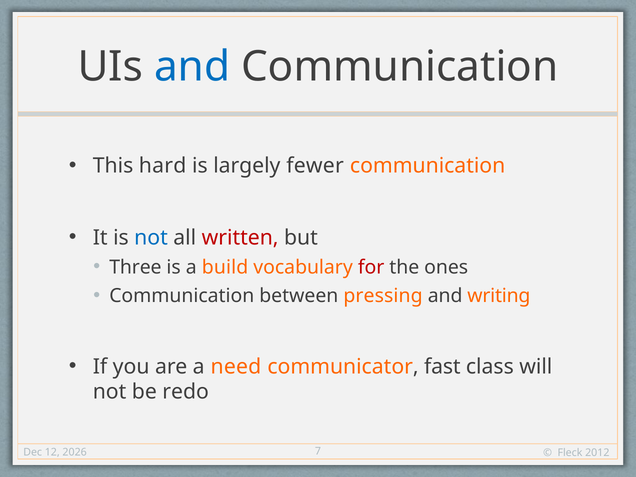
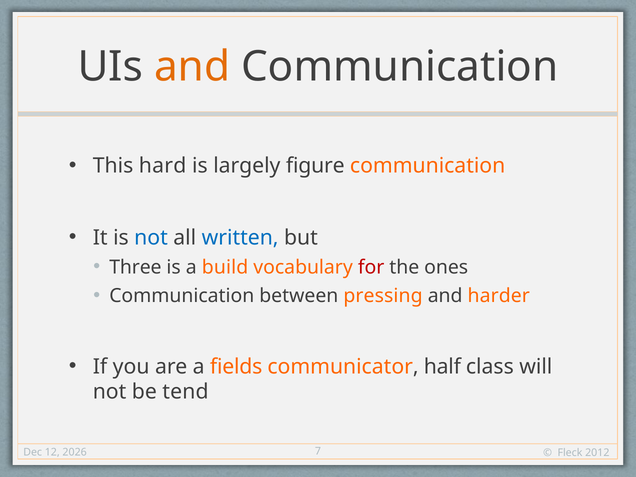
and at (192, 67) colour: blue -> orange
fewer: fewer -> figure
written colour: red -> blue
writing: writing -> harder
need: need -> fields
fast: fast -> half
redo: redo -> tend
